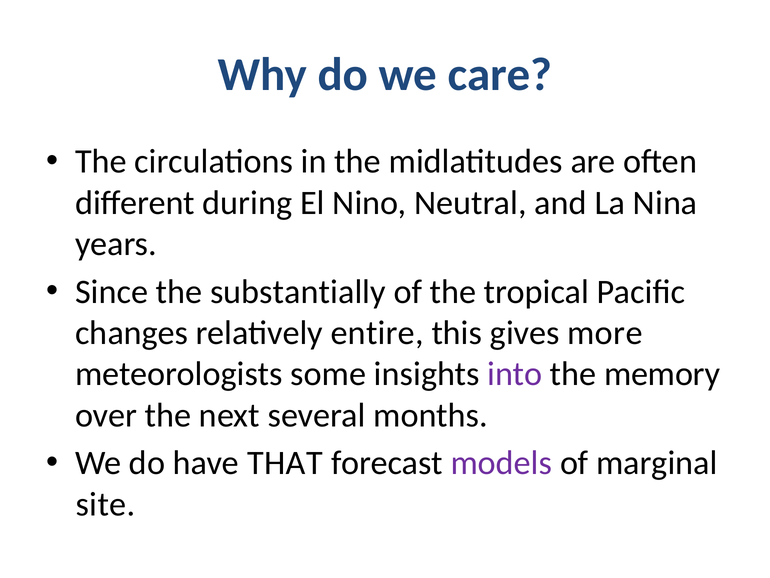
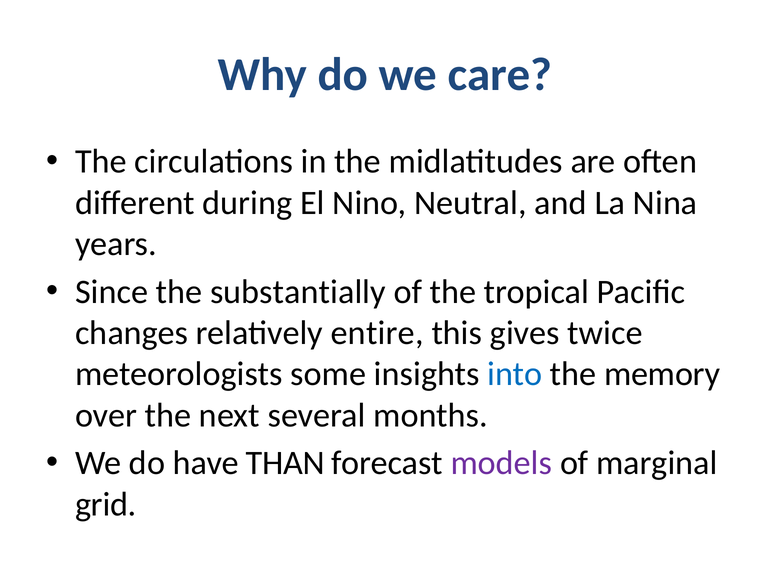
more: more -> twice
into colour: purple -> blue
THAT: THAT -> THAN
site: site -> grid
